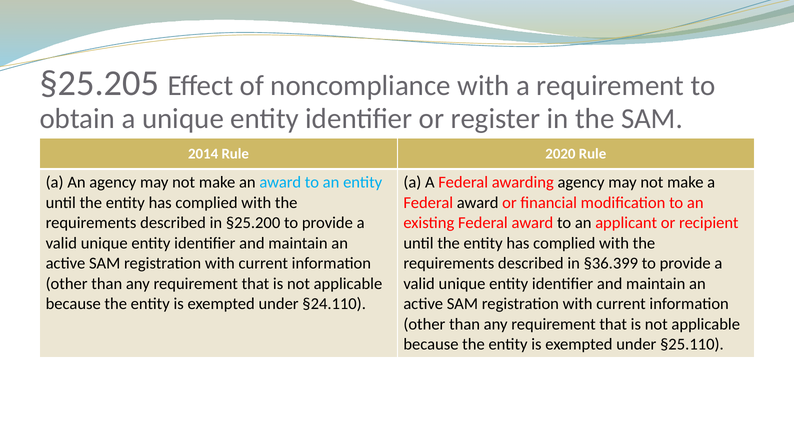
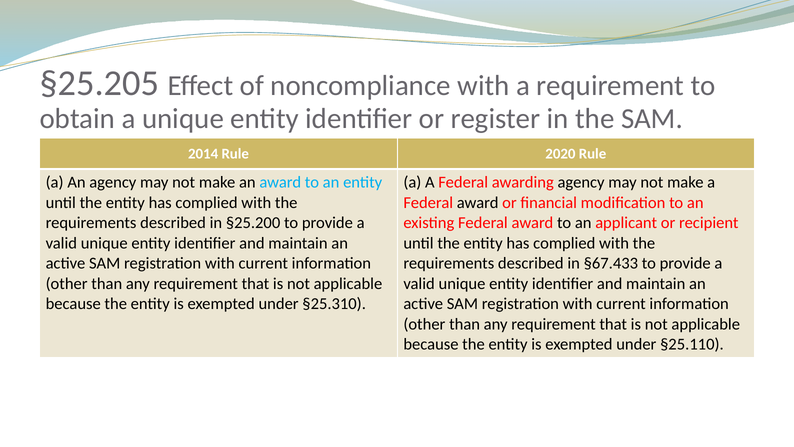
§36.399: §36.399 -> §67.433
§24.110: §24.110 -> §25.310
